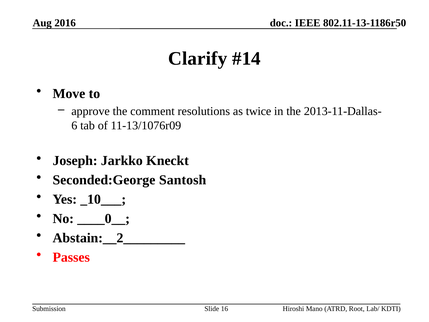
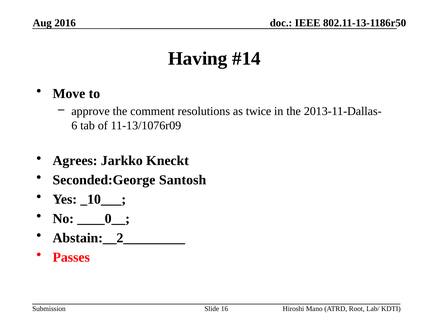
Clarify: Clarify -> Having
Joseph: Joseph -> Agrees
